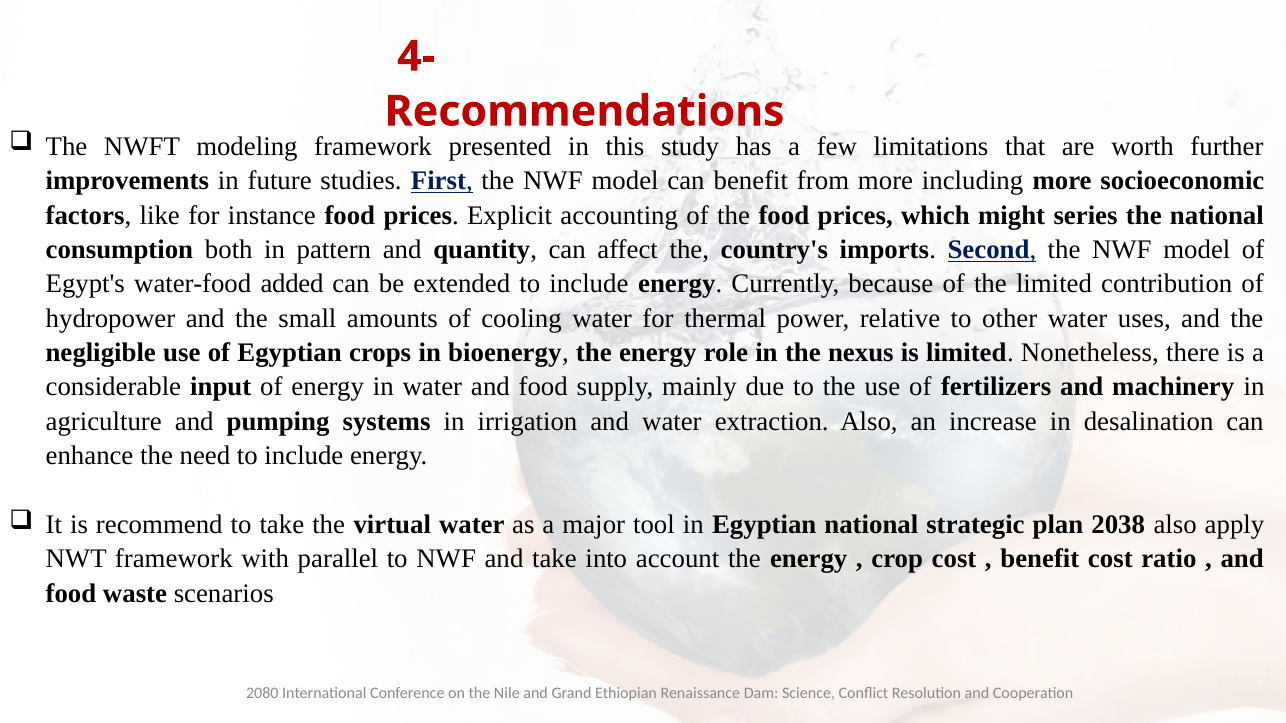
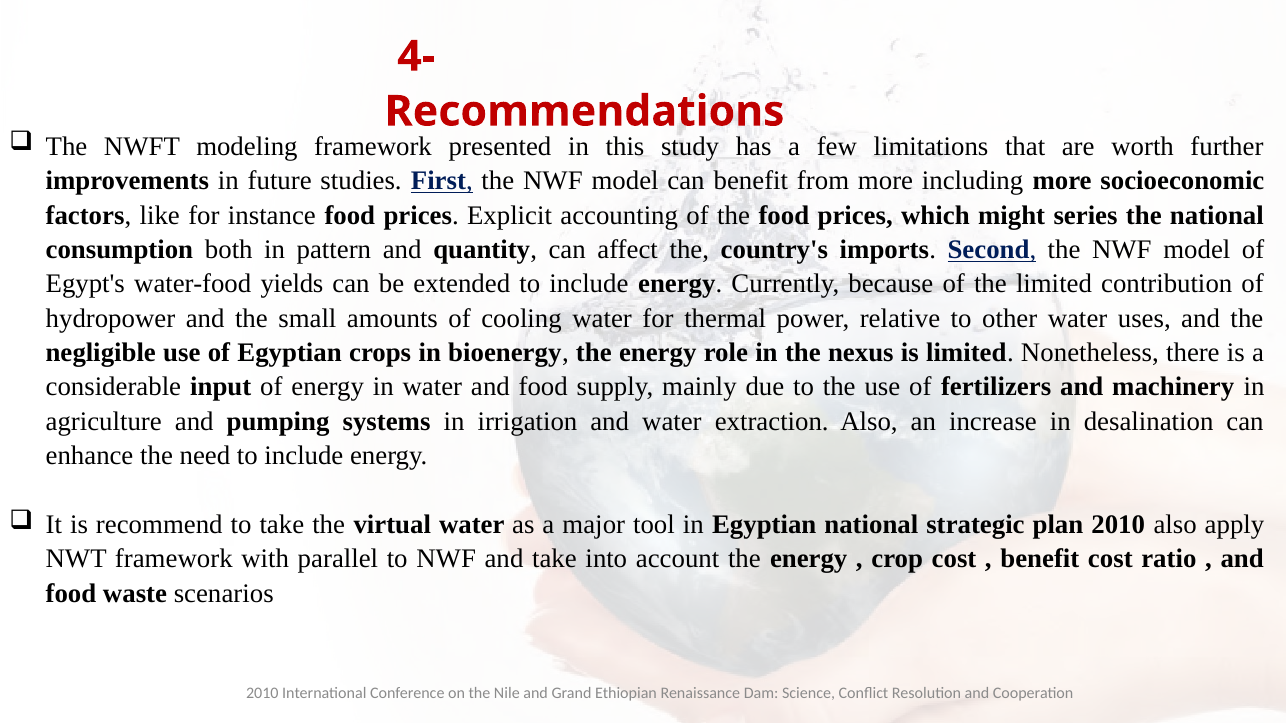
added: added -> yields
plan 2038: 2038 -> 2010
2080 at (262, 694): 2080 -> 2010
